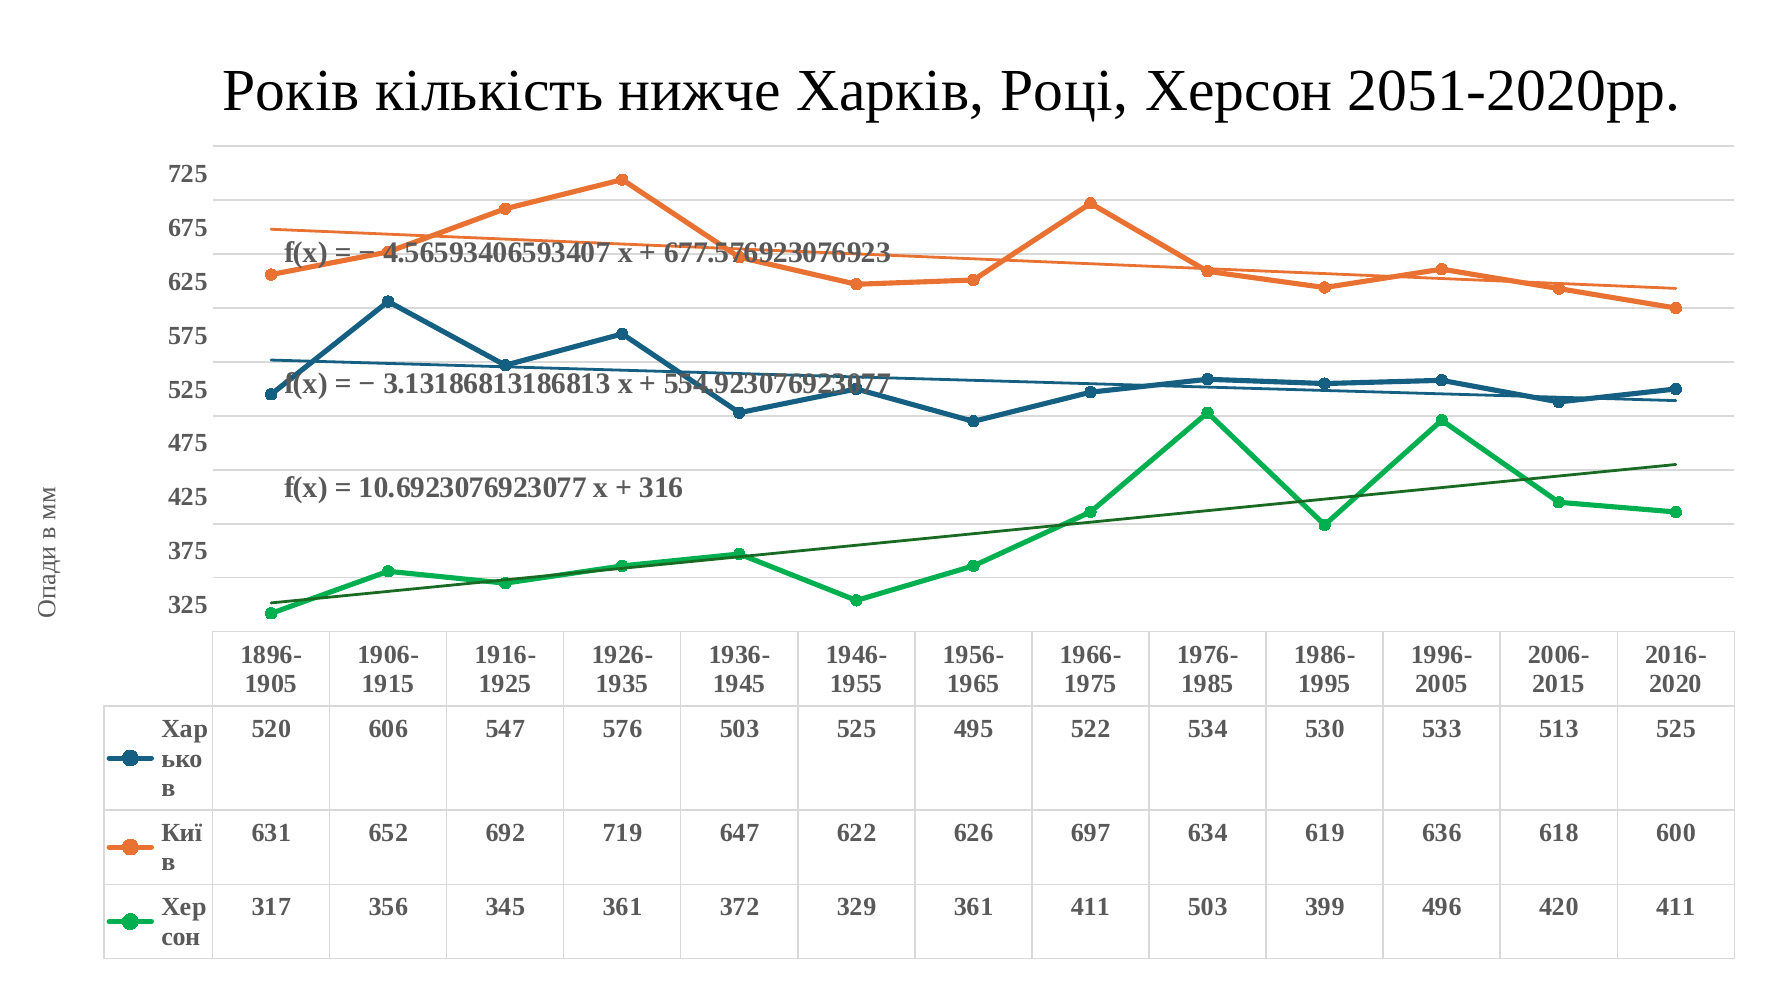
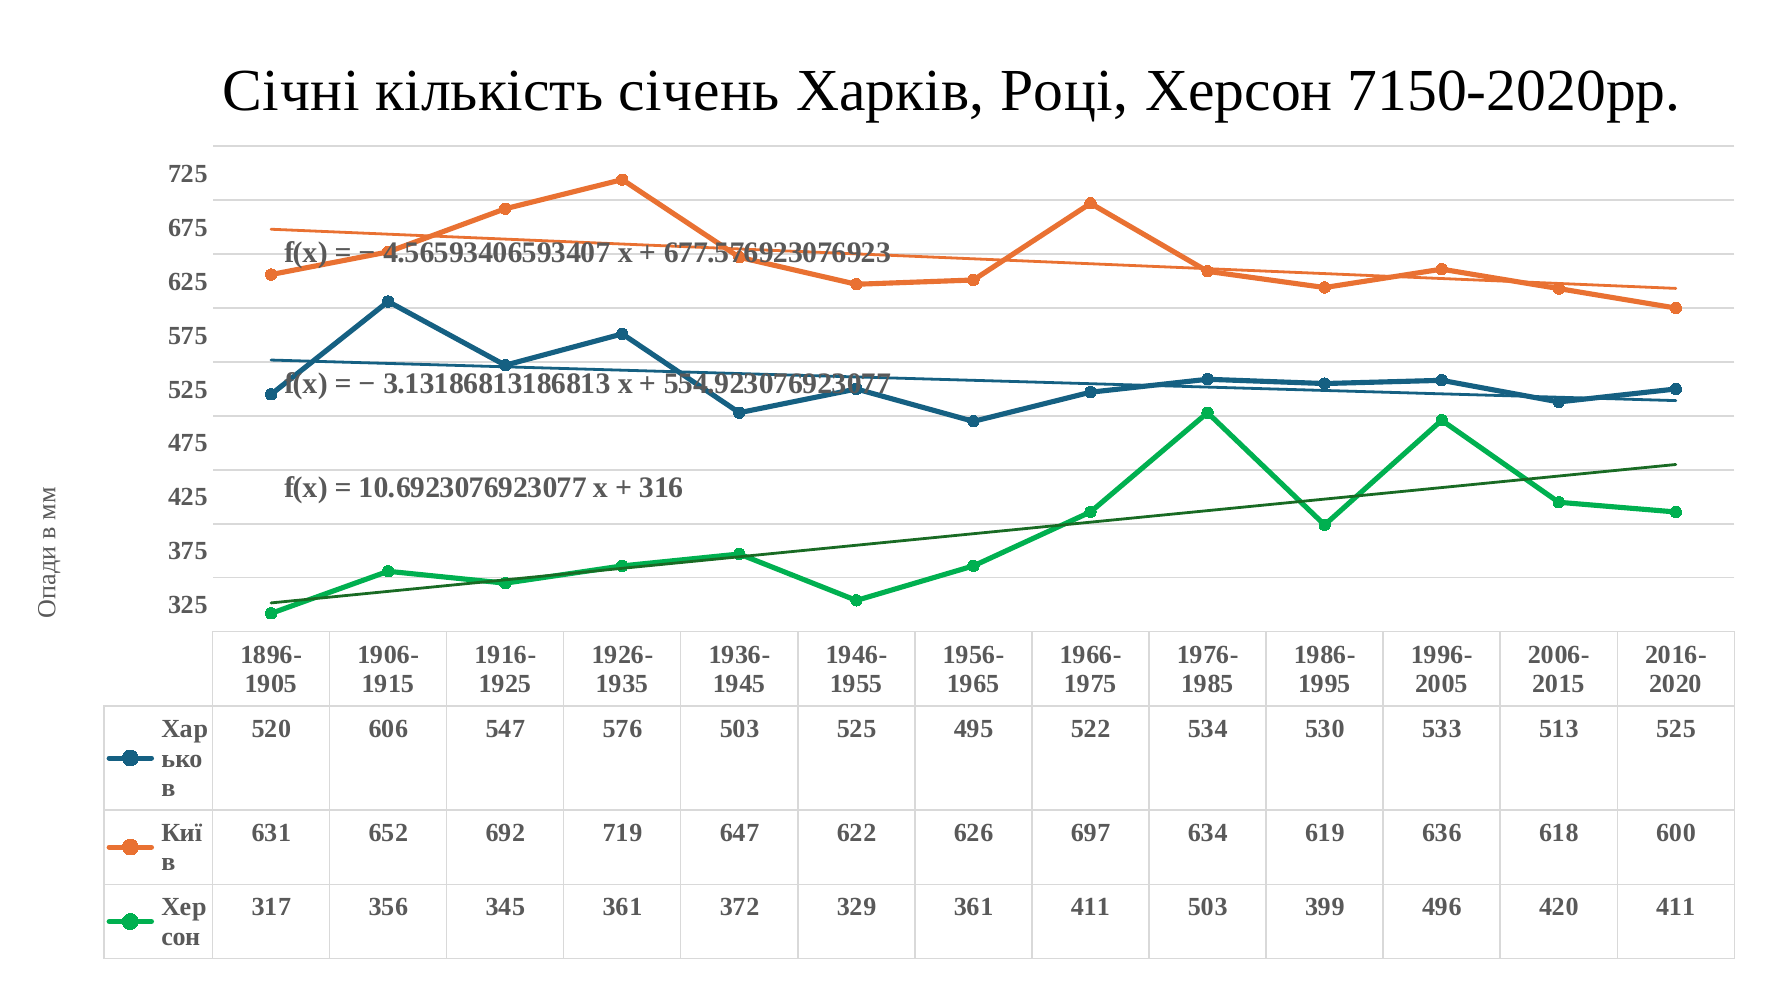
Років: Років -> Січні
нижче: нижче -> січень
2051-2020рр: 2051-2020рр -> 7150-2020рр
